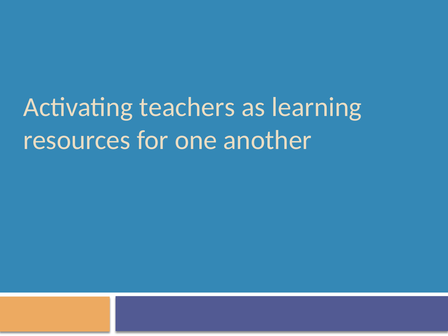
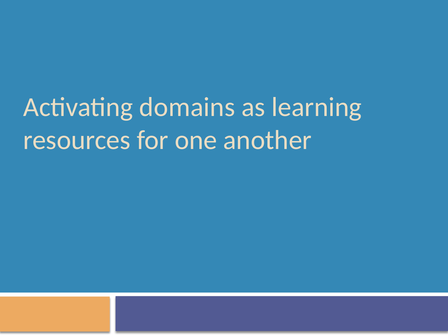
teachers: teachers -> domains
